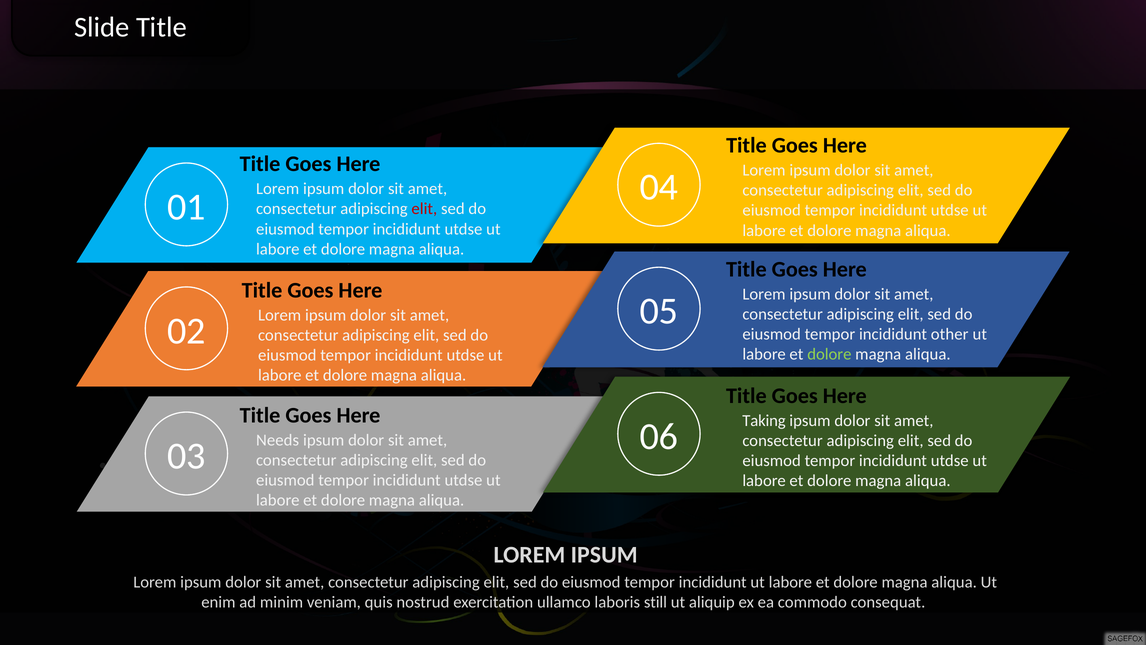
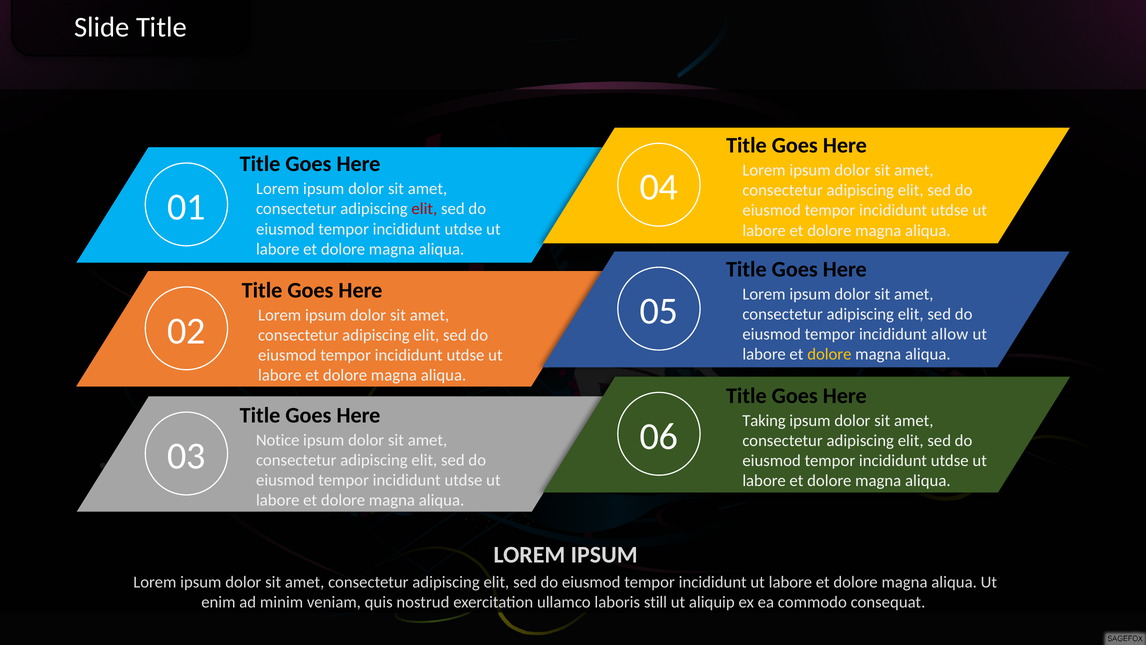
other: other -> allow
dolore at (829, 354) colour: light green -> yellow
Needs: Needs -> Notice
